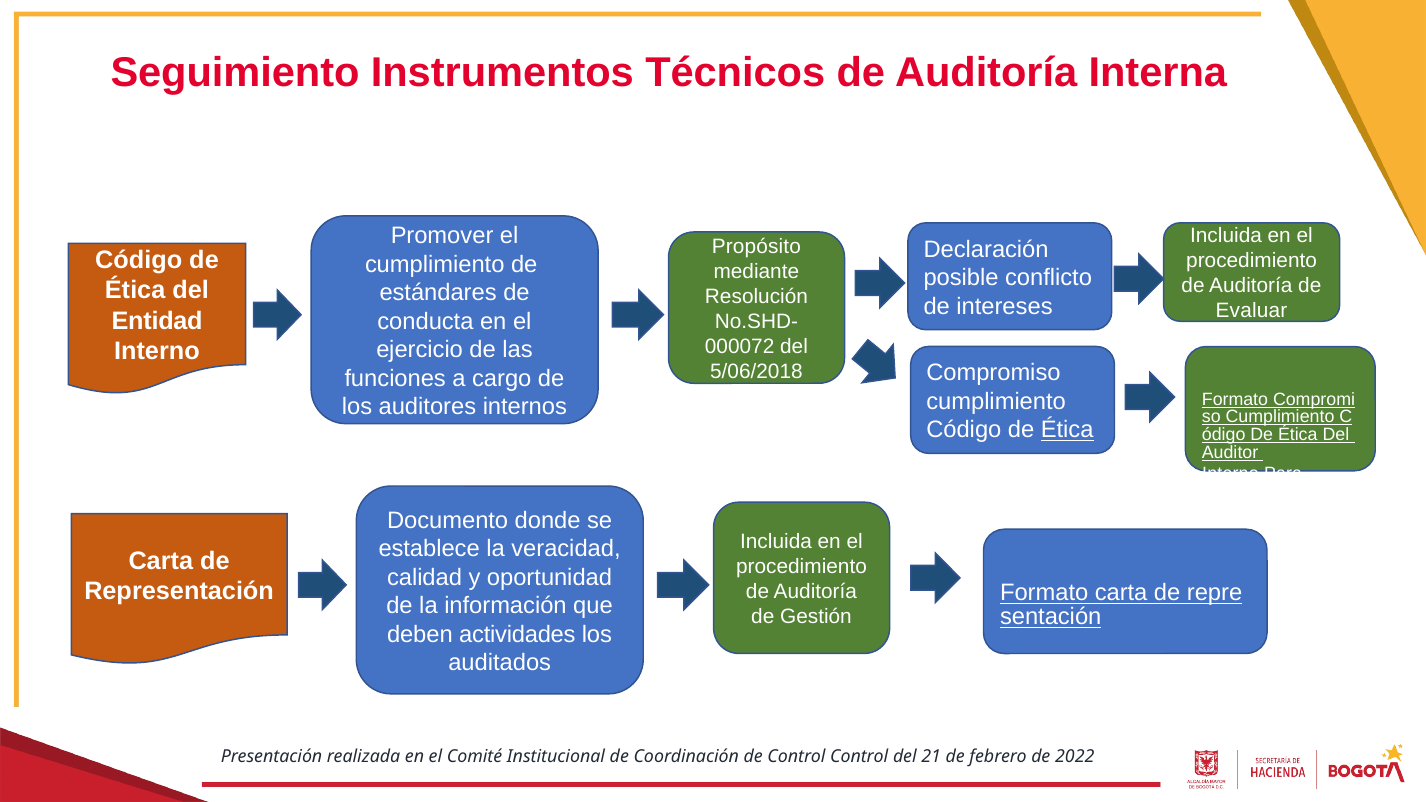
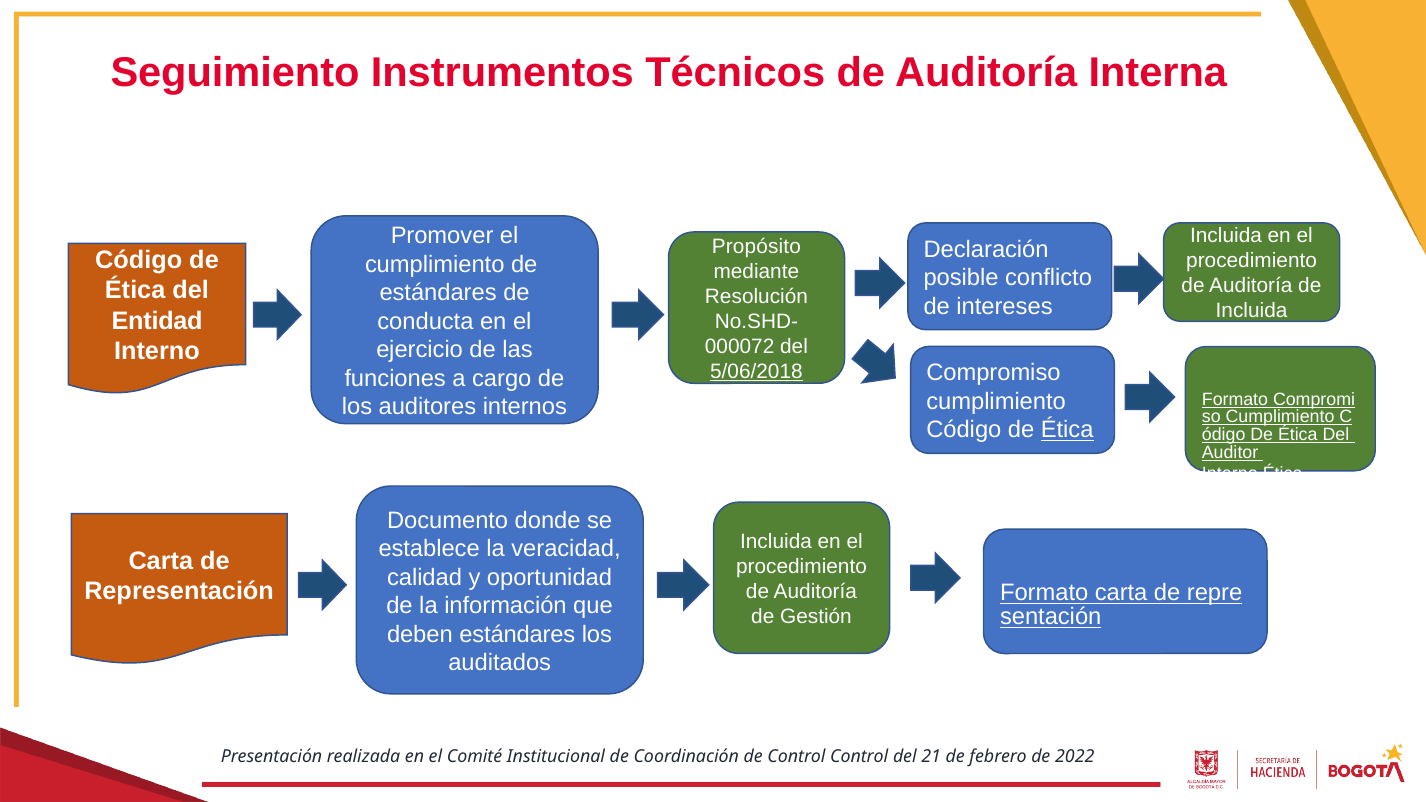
Evaluar at (1251, 311): Evaluar -> Incluida
5/06/2018 underline: none -> present
Interno.Para: Interno.Para -> Interno.Ética
deben actividades: actividades -> estándares
